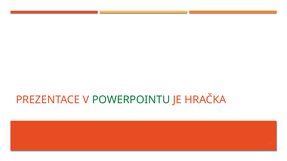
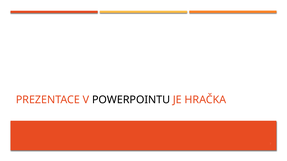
POWERPOINTU colour: green -> black
